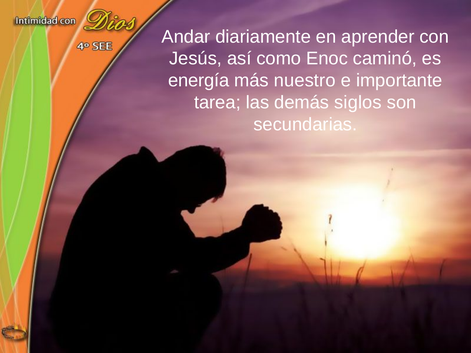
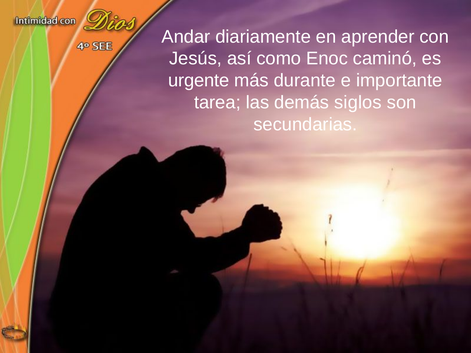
energía: energía -> urgente
nuestro: nuestro -> durante
